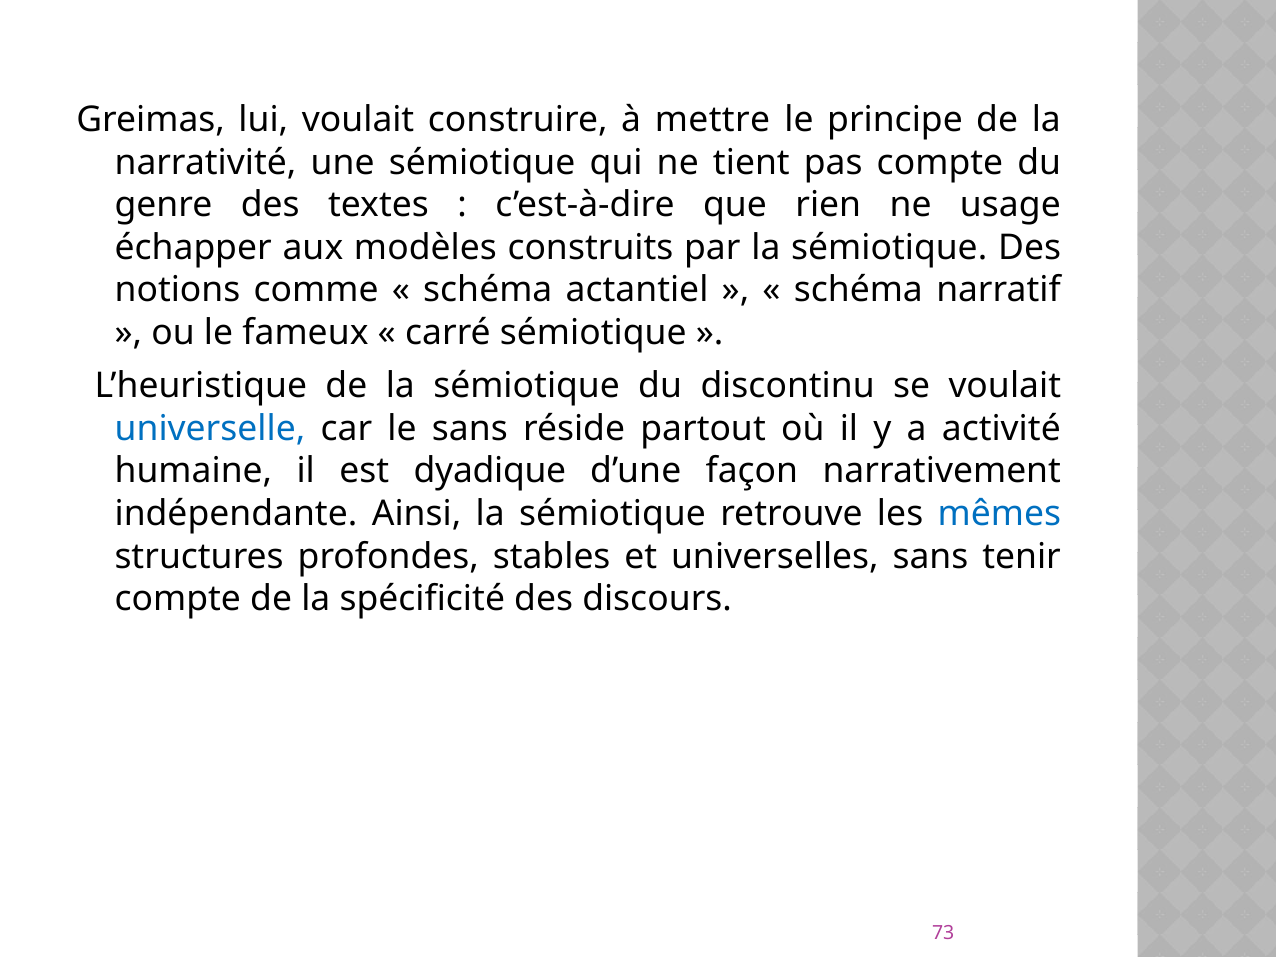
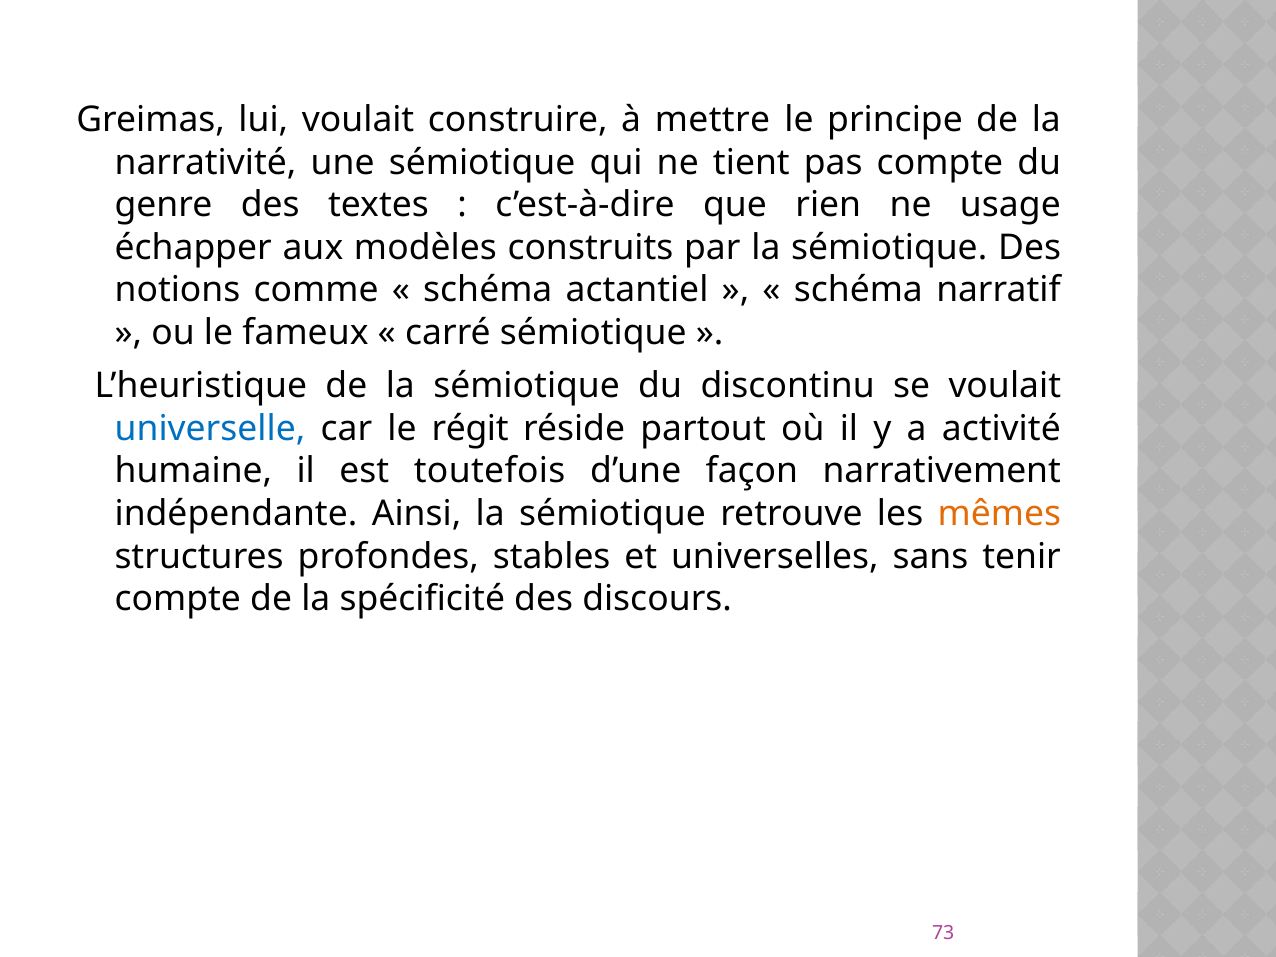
le sans: sans -> régit
dyadique: dyadique -> toutefois
mêmes colour: blue -> orange
